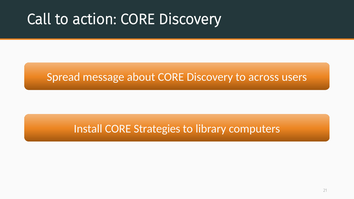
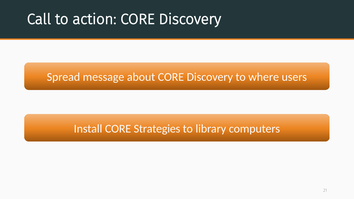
across: across -> where
